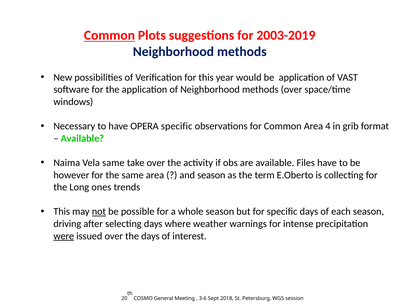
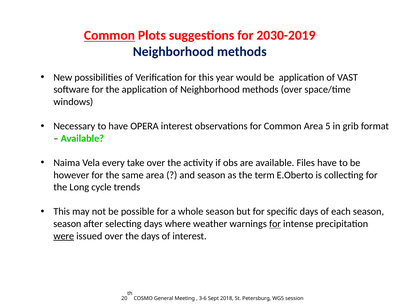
2003-2019: 2003-2019 -> 2030-2019
OPERA specific: specific -> interest
4: 4 -> 5
Vela same: same -> every
ones: ones -> cycle
not underline: present -> none
driving at (67, 223): driving -> season
for at (275, 223) underline: none -> present
